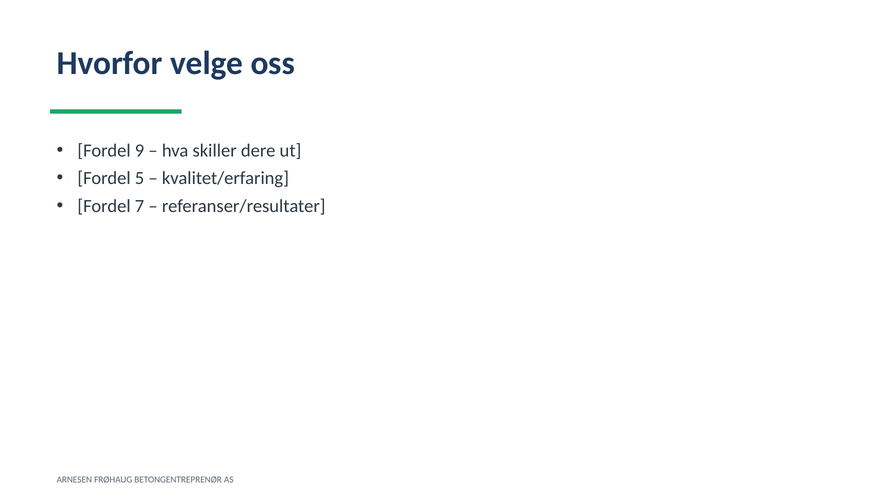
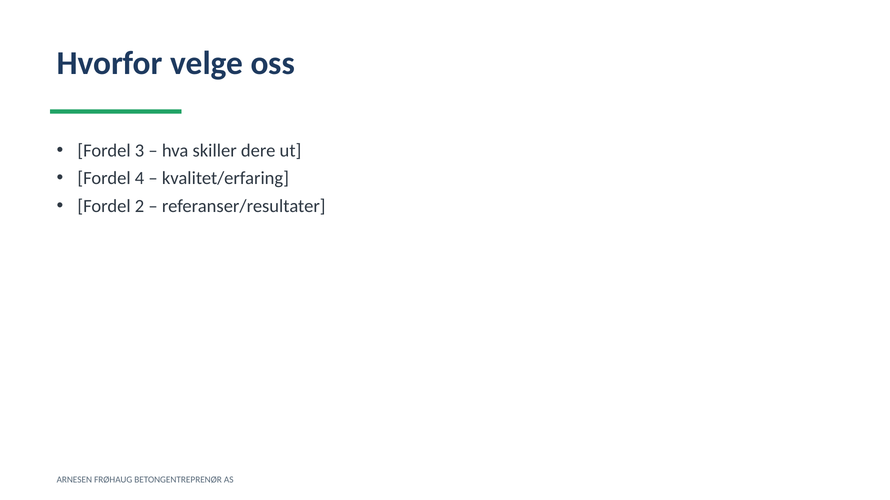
9: 9 -> 3
5: 5 -> 4
7: 7 -> 2
